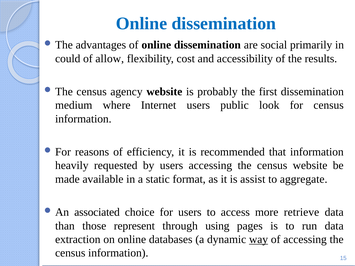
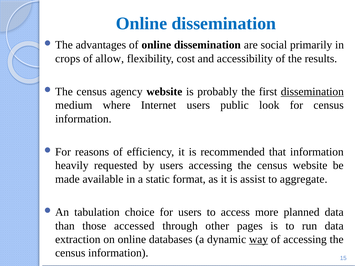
could: could -> crops
dissemination at (312, 92) underline: none -> present
associated: associated -> tabulation
retrieve: retrieve -> planned
represent: represent -> accessed
using: using -> other
